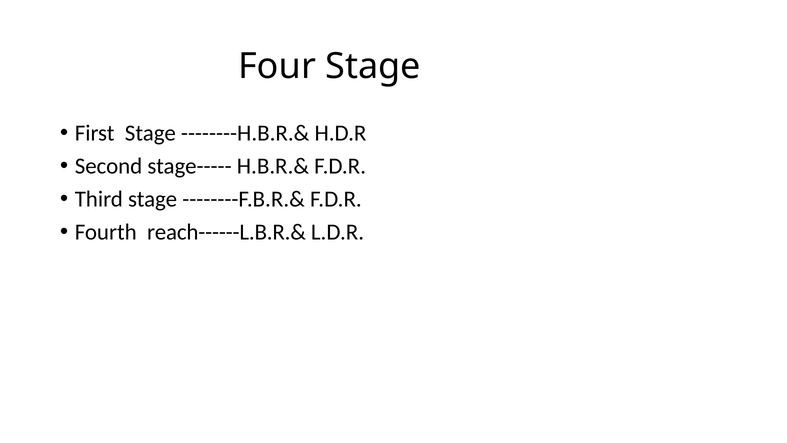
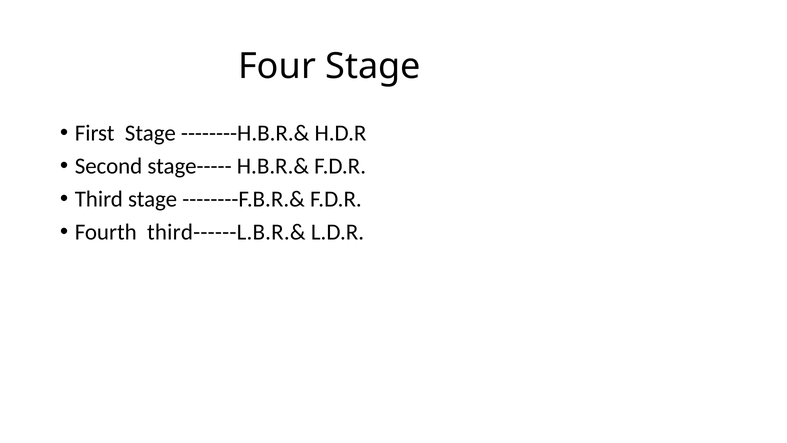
reach------L.B.R.&: reach------L.B.R.& -> third------L.B.R.&
